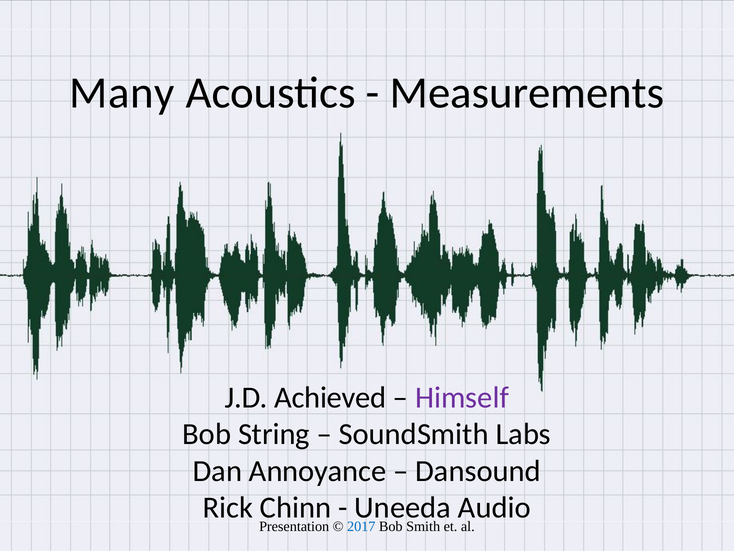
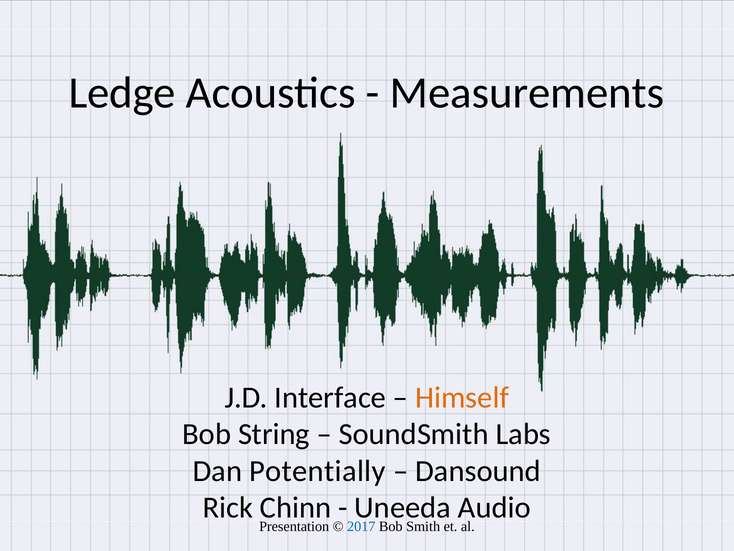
Many: Many -> Ledge
Achieved: Achieved -> Interface
Himself colour: purple -> orange
Annoyance: Annoyance -> Potentially
